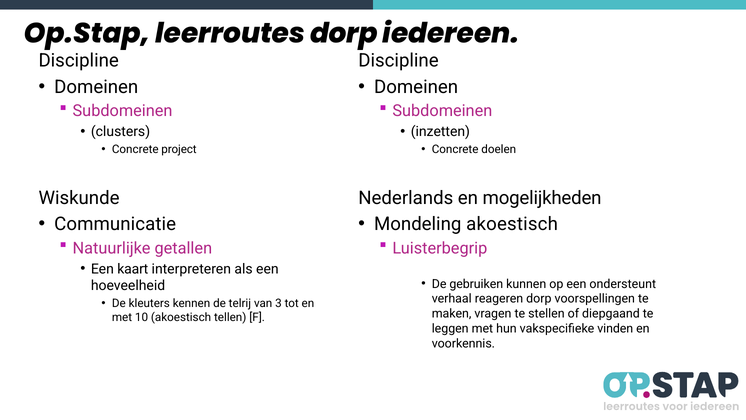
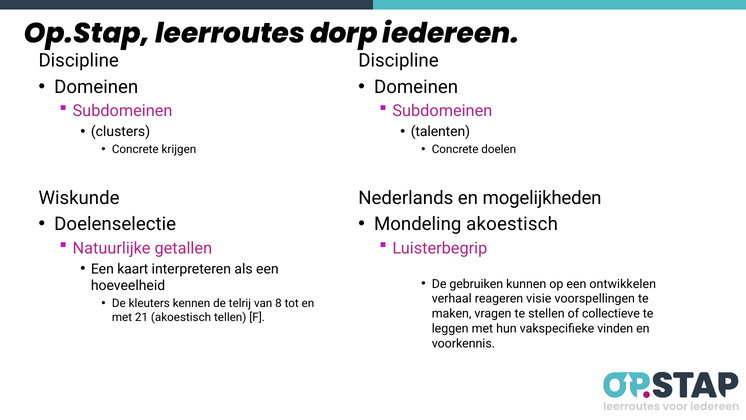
inzetten: inzetten -> talenten
project: project -> krijgen
Communicatie: Communicatie -> Doelenselectie
ondersteunt: ondersteunt -> ontwikkelen
reageren dorp: dorp -> visie
3: 3 -> 8
diepgaand: diepgaand -> collectieve
10: 10 -> 21
